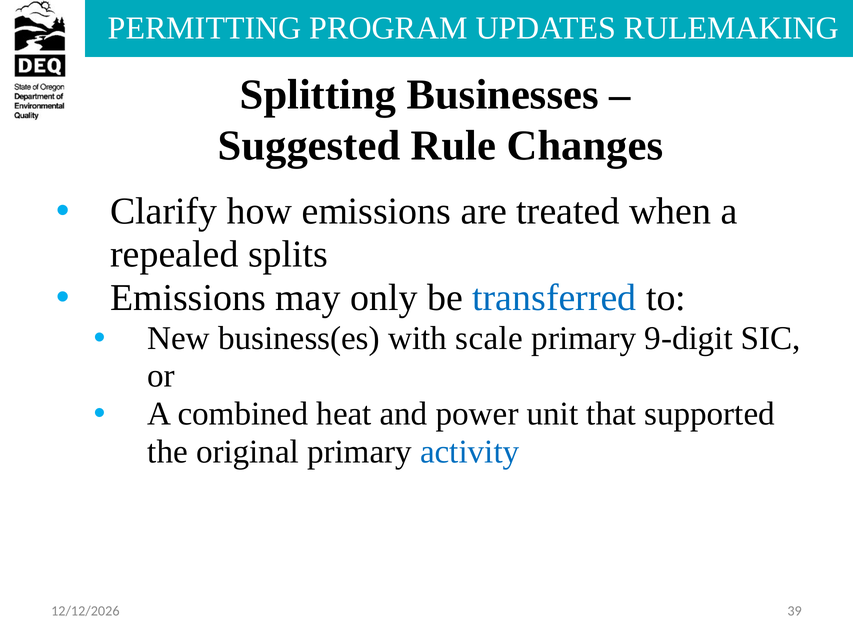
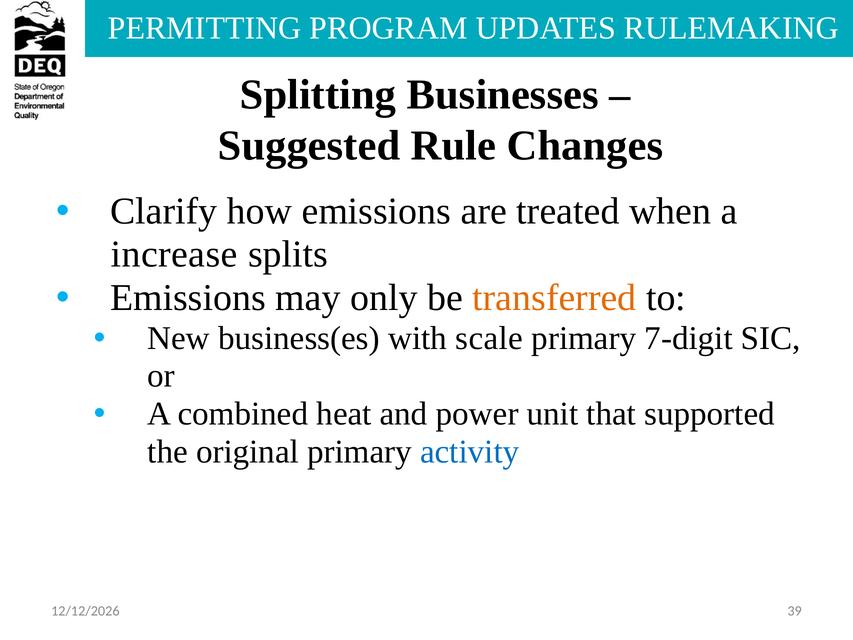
repealed: repealed -> increase
transferred colour: blue -> orange
9-digit: 9-digit -> 7-digit
